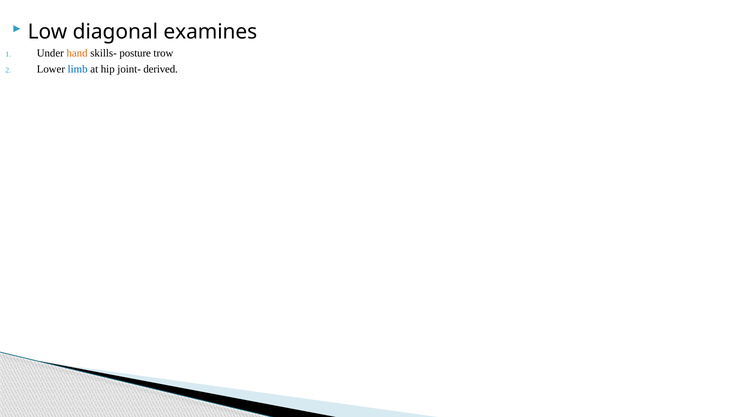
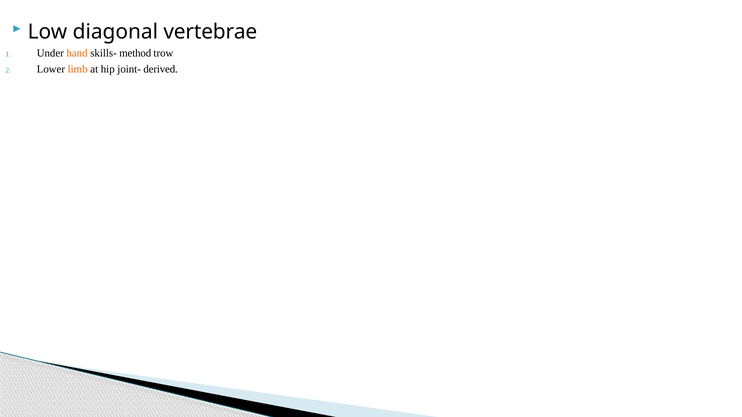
examines: examines -> vertebrae
posture: posture -> method
limb colour: blue -> orange
